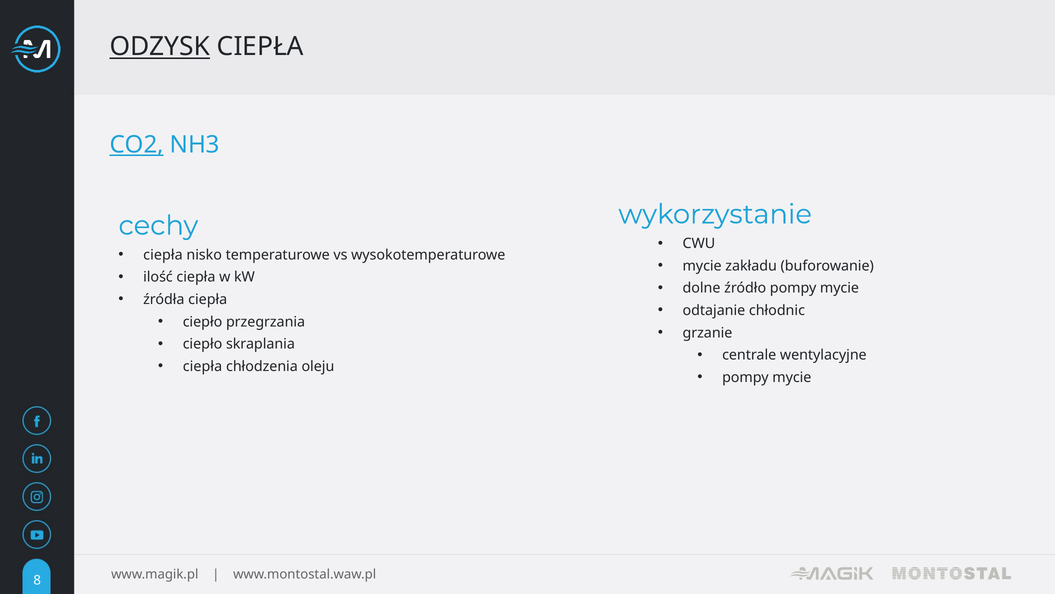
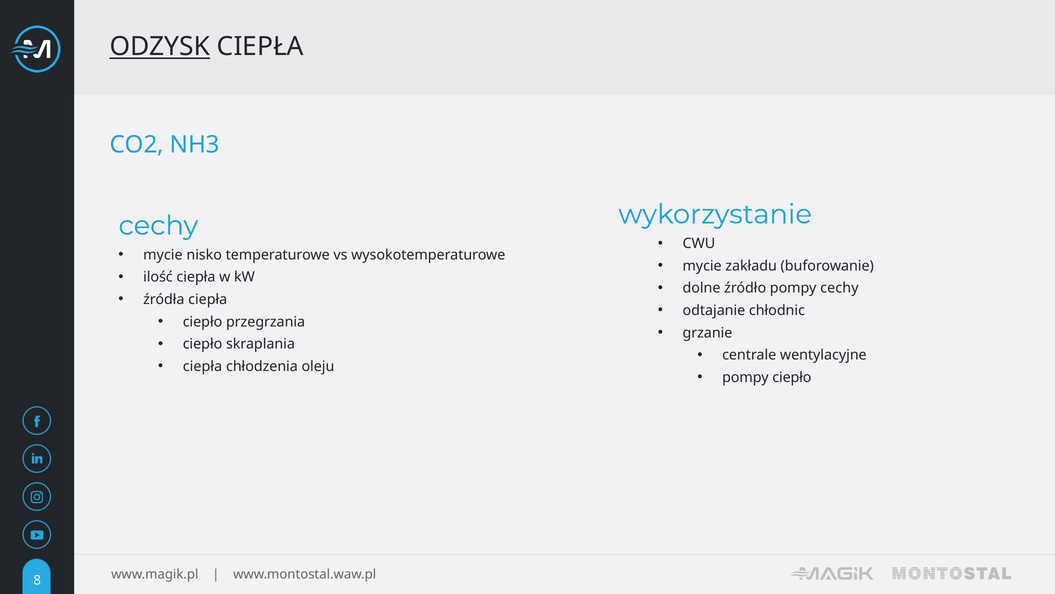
CO2 underline: present -> none
ciepła at (163, 255): ciepła -> mycie
źródło pompy mycie: mycie -> cechy
mycie at (792, 377): mycie -> ciepło
